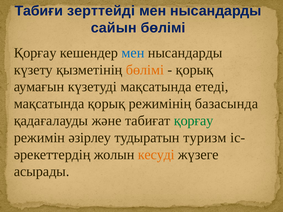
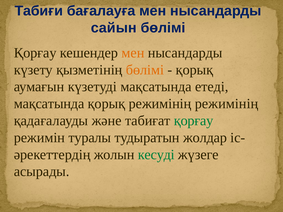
зерттейді: зерттейді -> бағалауға
мен at (133, 53) colour: blue -> orange
режимінің базасында: базасында -> режимінің
әзірлеу: әзірлеу -> туралы
туризм: туризм -> жолдар
кесуді colour: orange -> green
